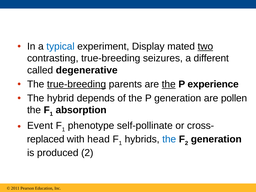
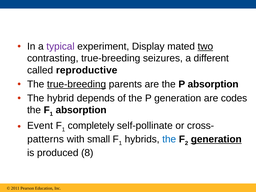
typical colour: blue -> purple
degenerative: degenerative -> reproductive
the at (169, 84) underline: present -> none
P experience: experience -> absorption
pollen: pollen -> codes
phenotype: phenotype -> completely
replaced: replaced -> patterns
head: head -> small
generation at (216, 139) underline: none -> present
produced 2: 2 -> 8
